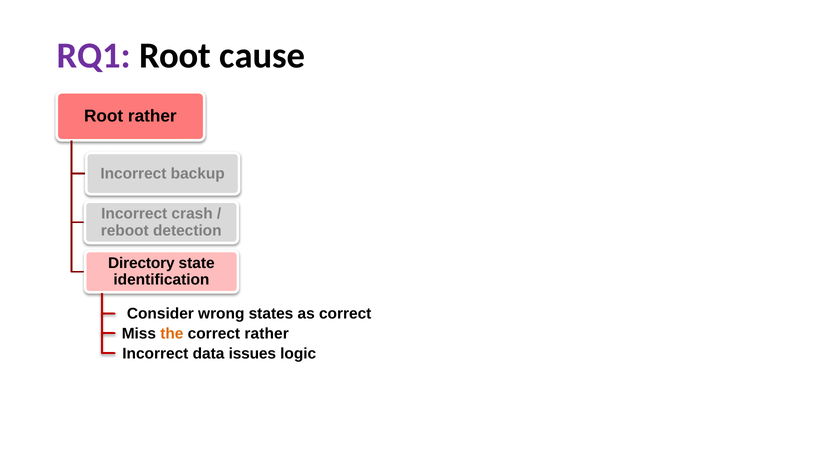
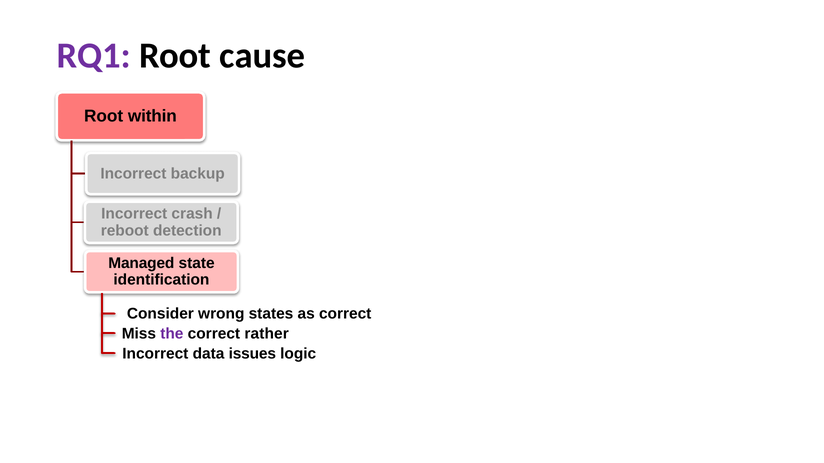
Root rather: rather -> within
Directory: Directory -> Managed
the colour: orange -> purple
